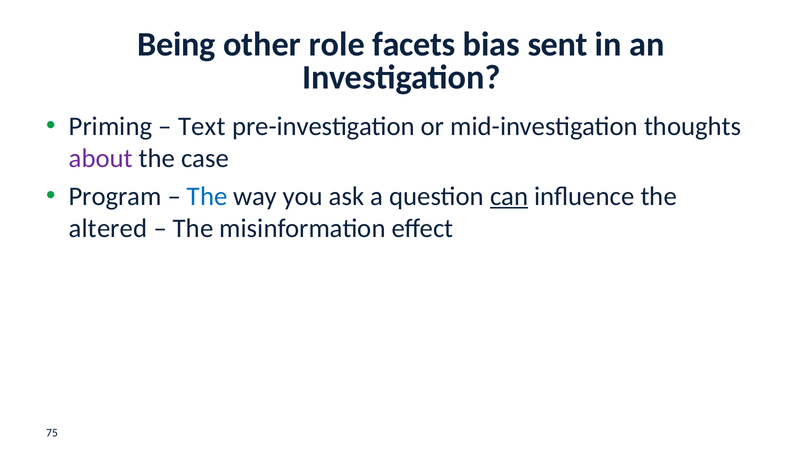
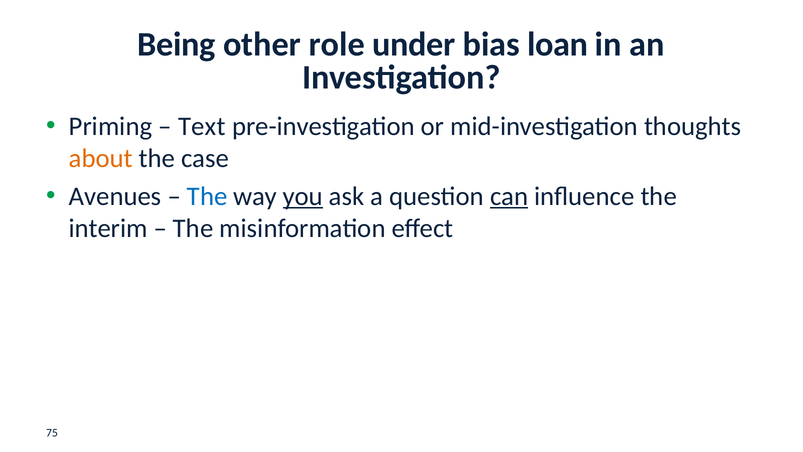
facets: facets -> under
sent: sent -> loan
about colour: purple -> orange
Program: Program -> Avenues
you underline: none -> present
altered: altered -> interim
